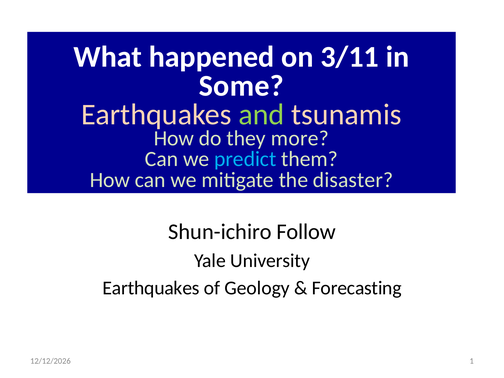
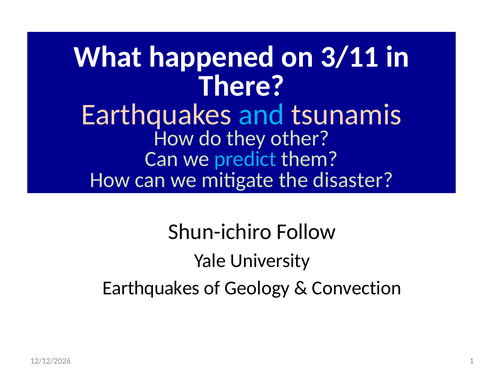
Some: Some -> There
and colour: light green -> light blue
more: more -> other
Forecasting: Forecasting -> Convection
